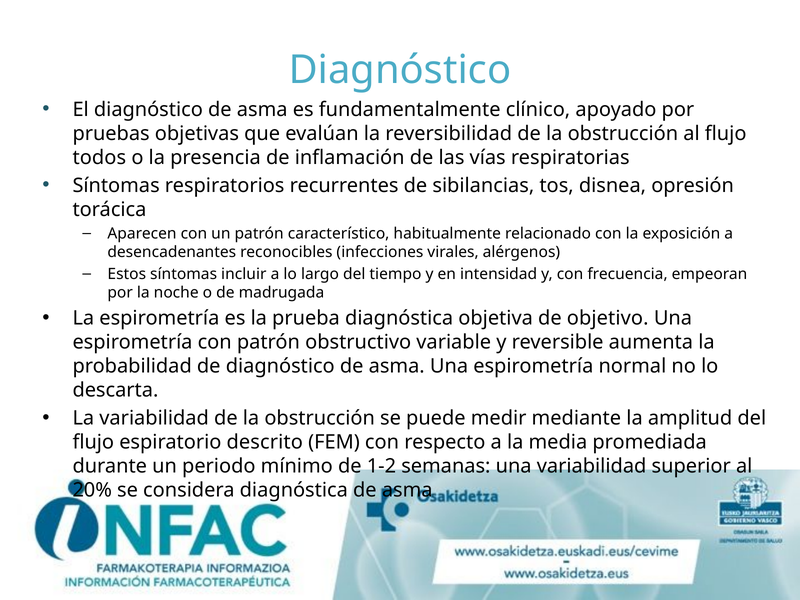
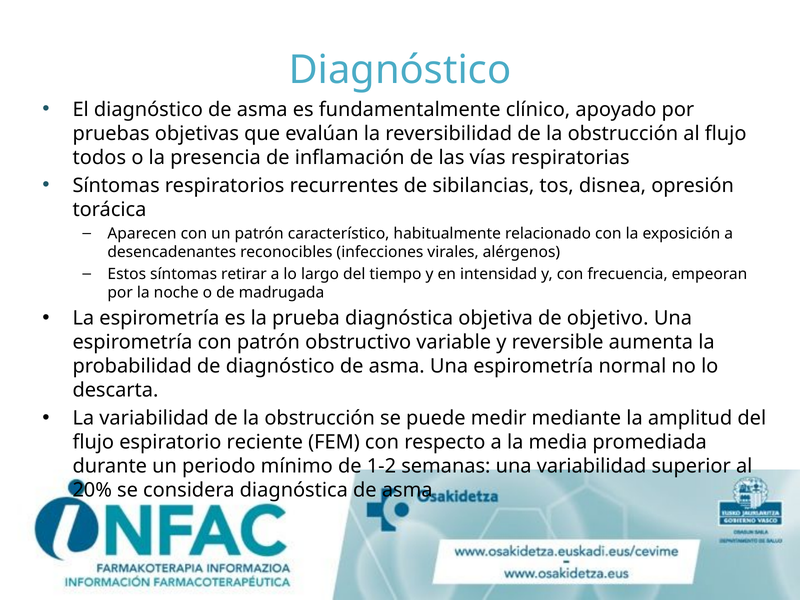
incluir: incluir -> retirar
descrito: descrito -> reciente
